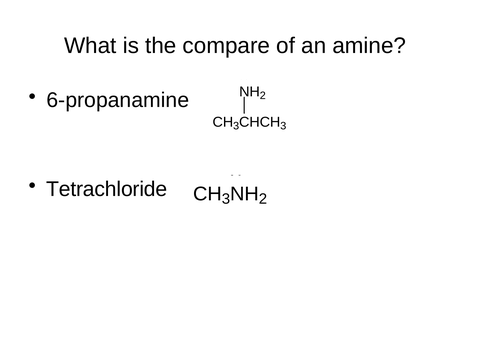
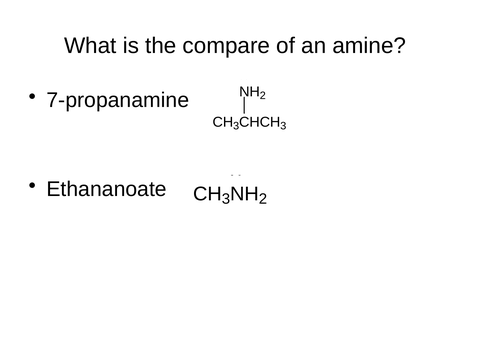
6-propanamine: 6-propanamine -> 7-propanamine
Tetrachloride: Tetrachloride -> Ethananoate
